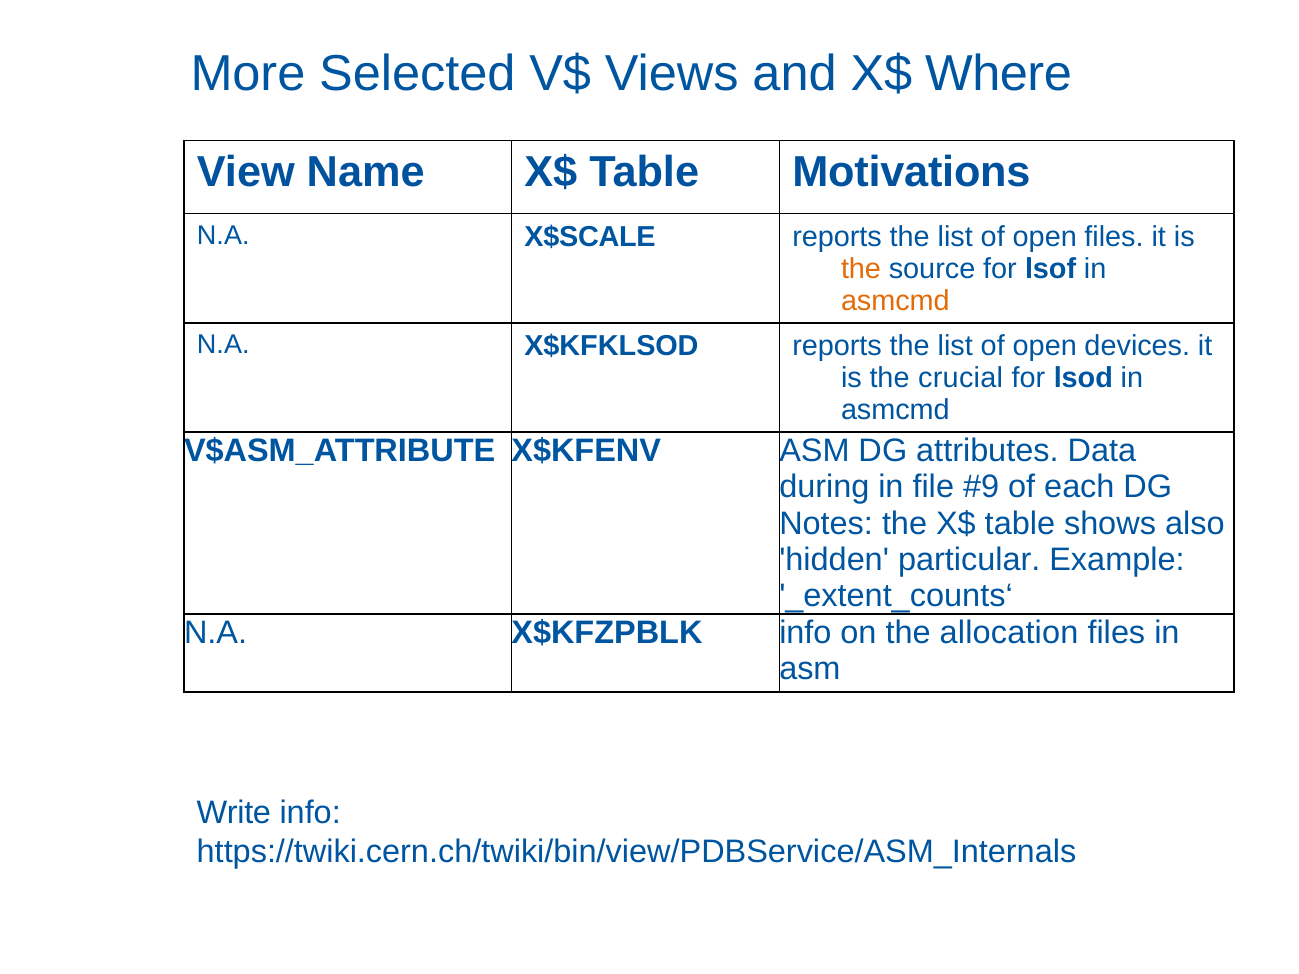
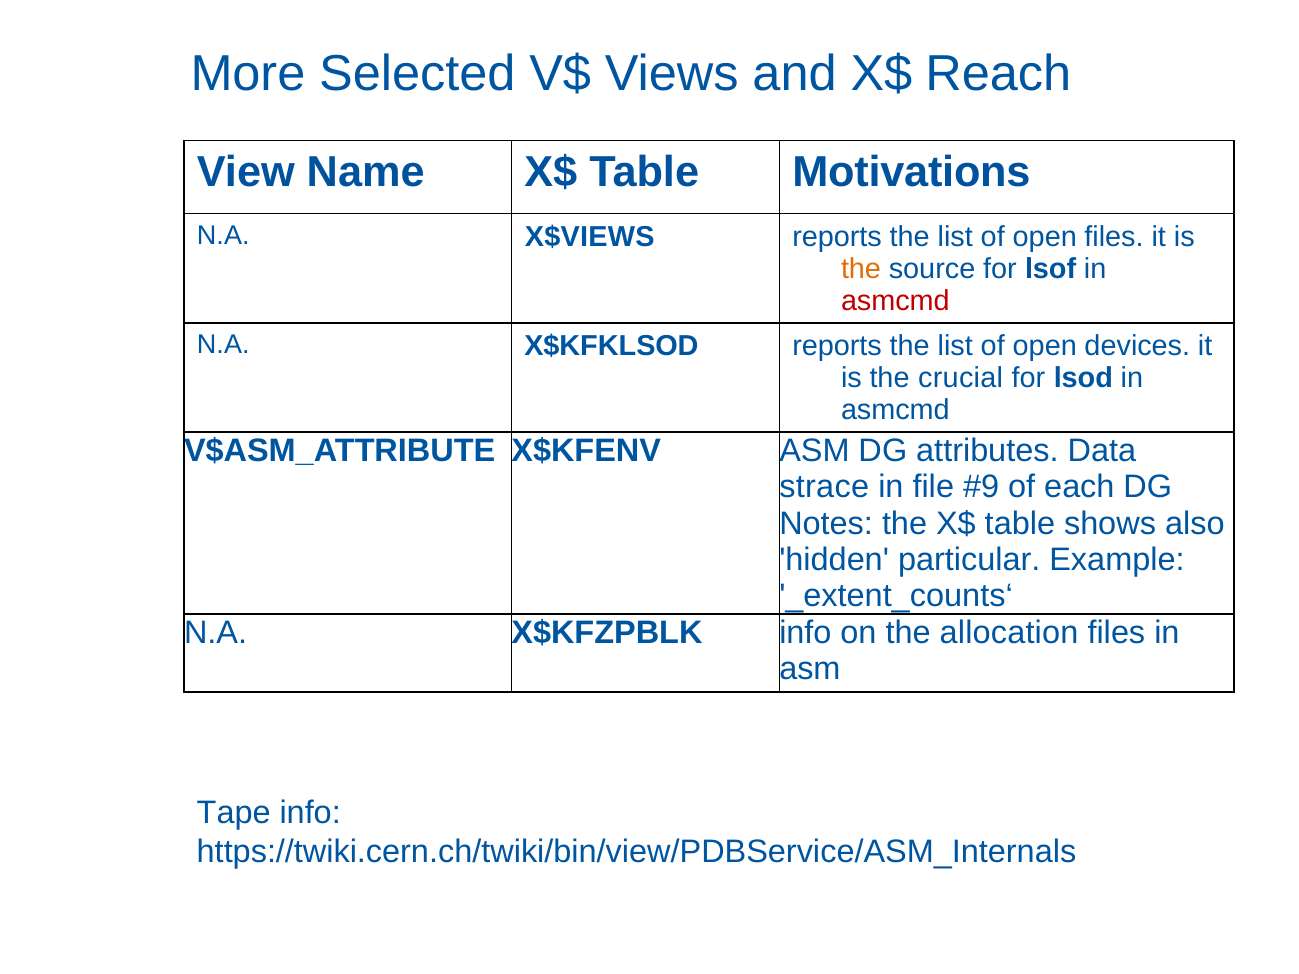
Where: Where -> Reach
X$SCALE: X$SCALE -> X$VIEWS
asmcmd at (895, 301) colour: orange -> red
during: during -> strace
Write: Write -> Tape
